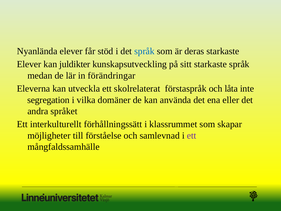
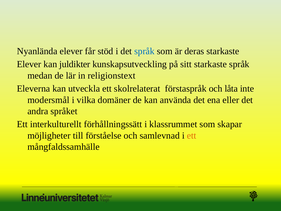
förändringar: förändringar -> religionstext
segregation: segregation -> modersmål
ett at (192, 135) colour: purple -> orange
